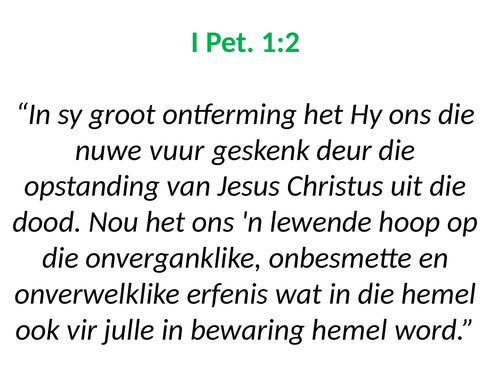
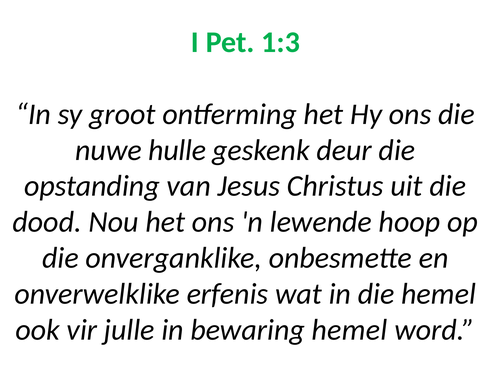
1:2: 1:2 -> 1:3
vuur: vuur -> hulle
